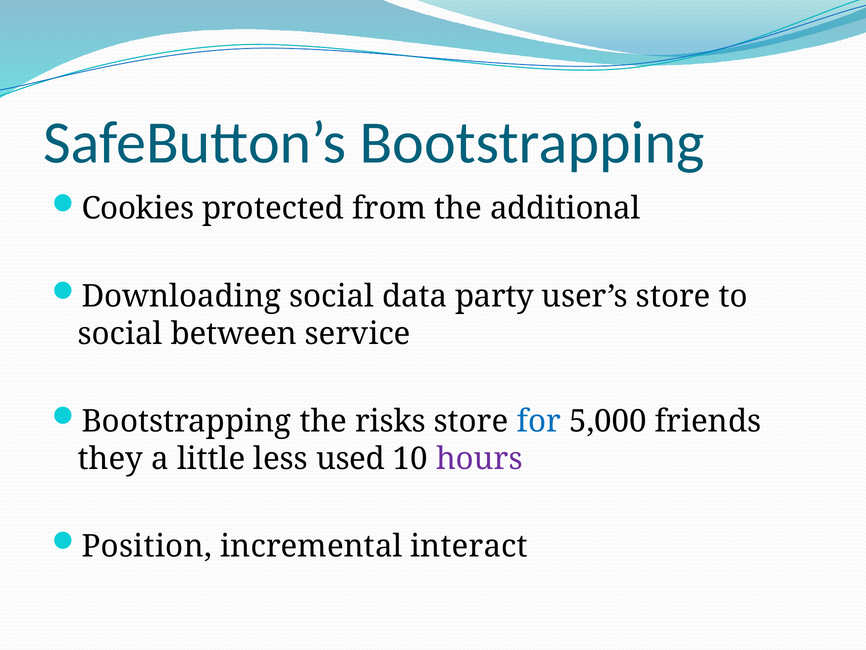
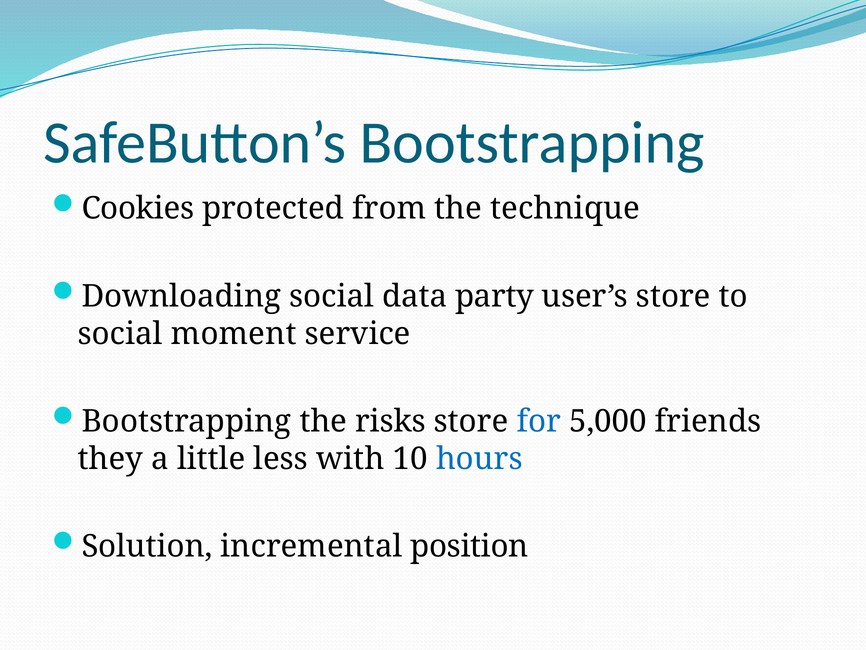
additional: additional -> technique
between: between -> moment
used: used -> with
hours colour: purple -> blue
Position: Position -> Solution
interact: interact -> position
